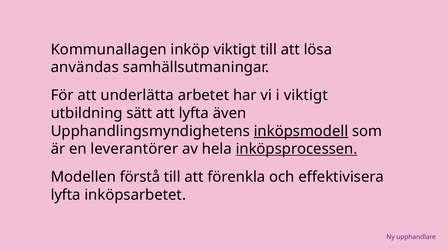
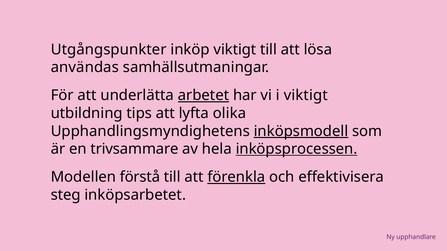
Kommunallagen: Kommunallagen -> Utgångspunkter
arbetet underline: none -> present
sätt: sätt -> tips
även: även -> olika
leverantörer: leverantörer -> trivsammare
förenkla underline: none -> present
lyfta at (66, 195): lyfta -> steg
